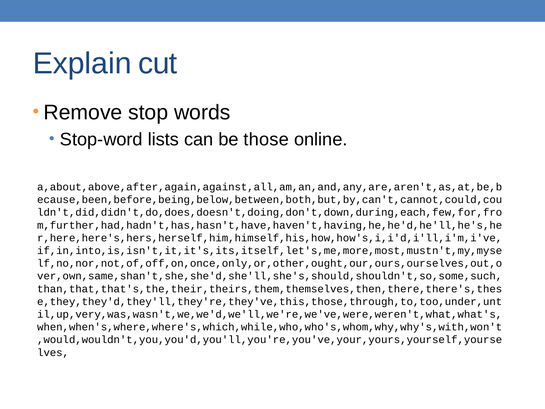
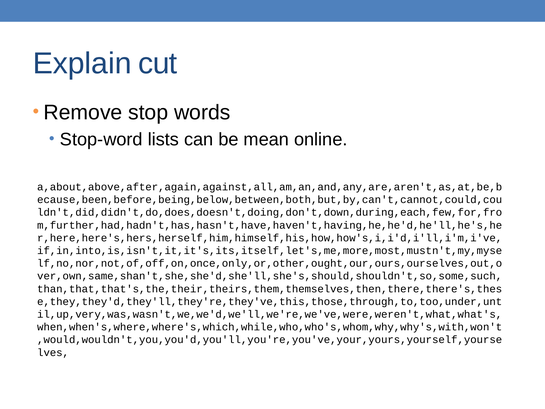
those: those -> mean
